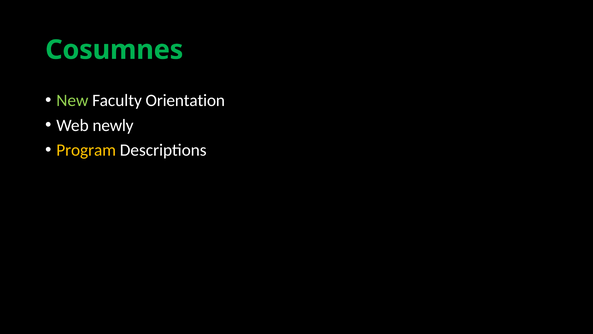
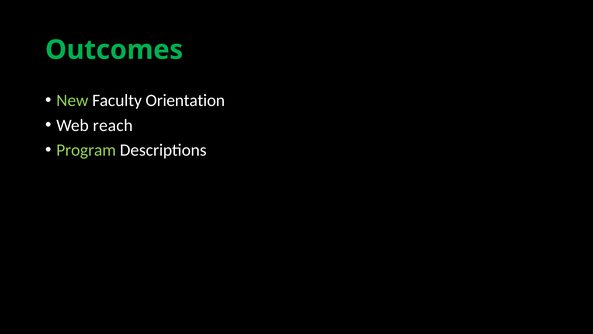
Cosumnes: Cosumnes -> Outcomes
newly: newly -> reach
Program colour: yellow -> light green
